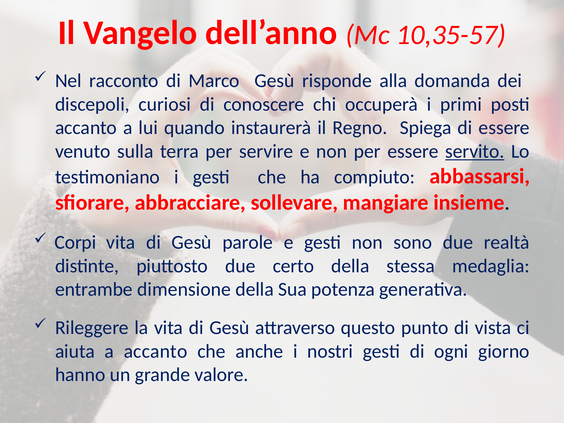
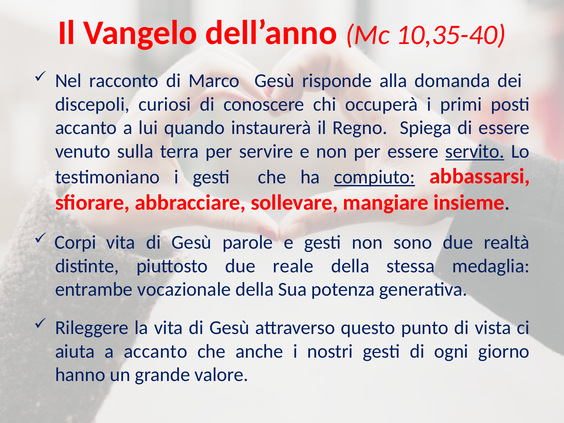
10,35-57: 10,35-57 -> 10,35-40
compiuto underline: none -> present
certo: certo -> reale
dimensione: dimensione -> vocazionale
